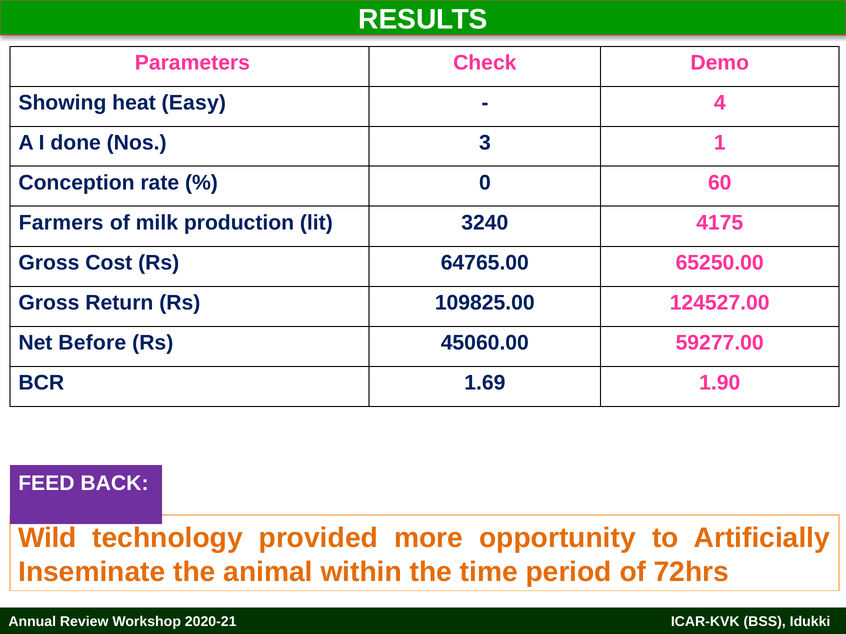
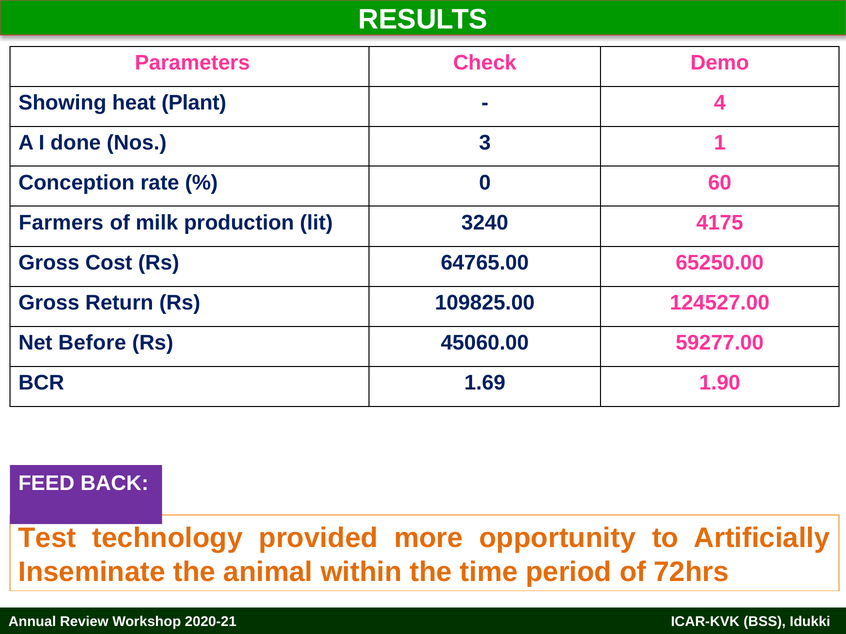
Easy: Easy -> Plant
Wild: Wild -> Test
